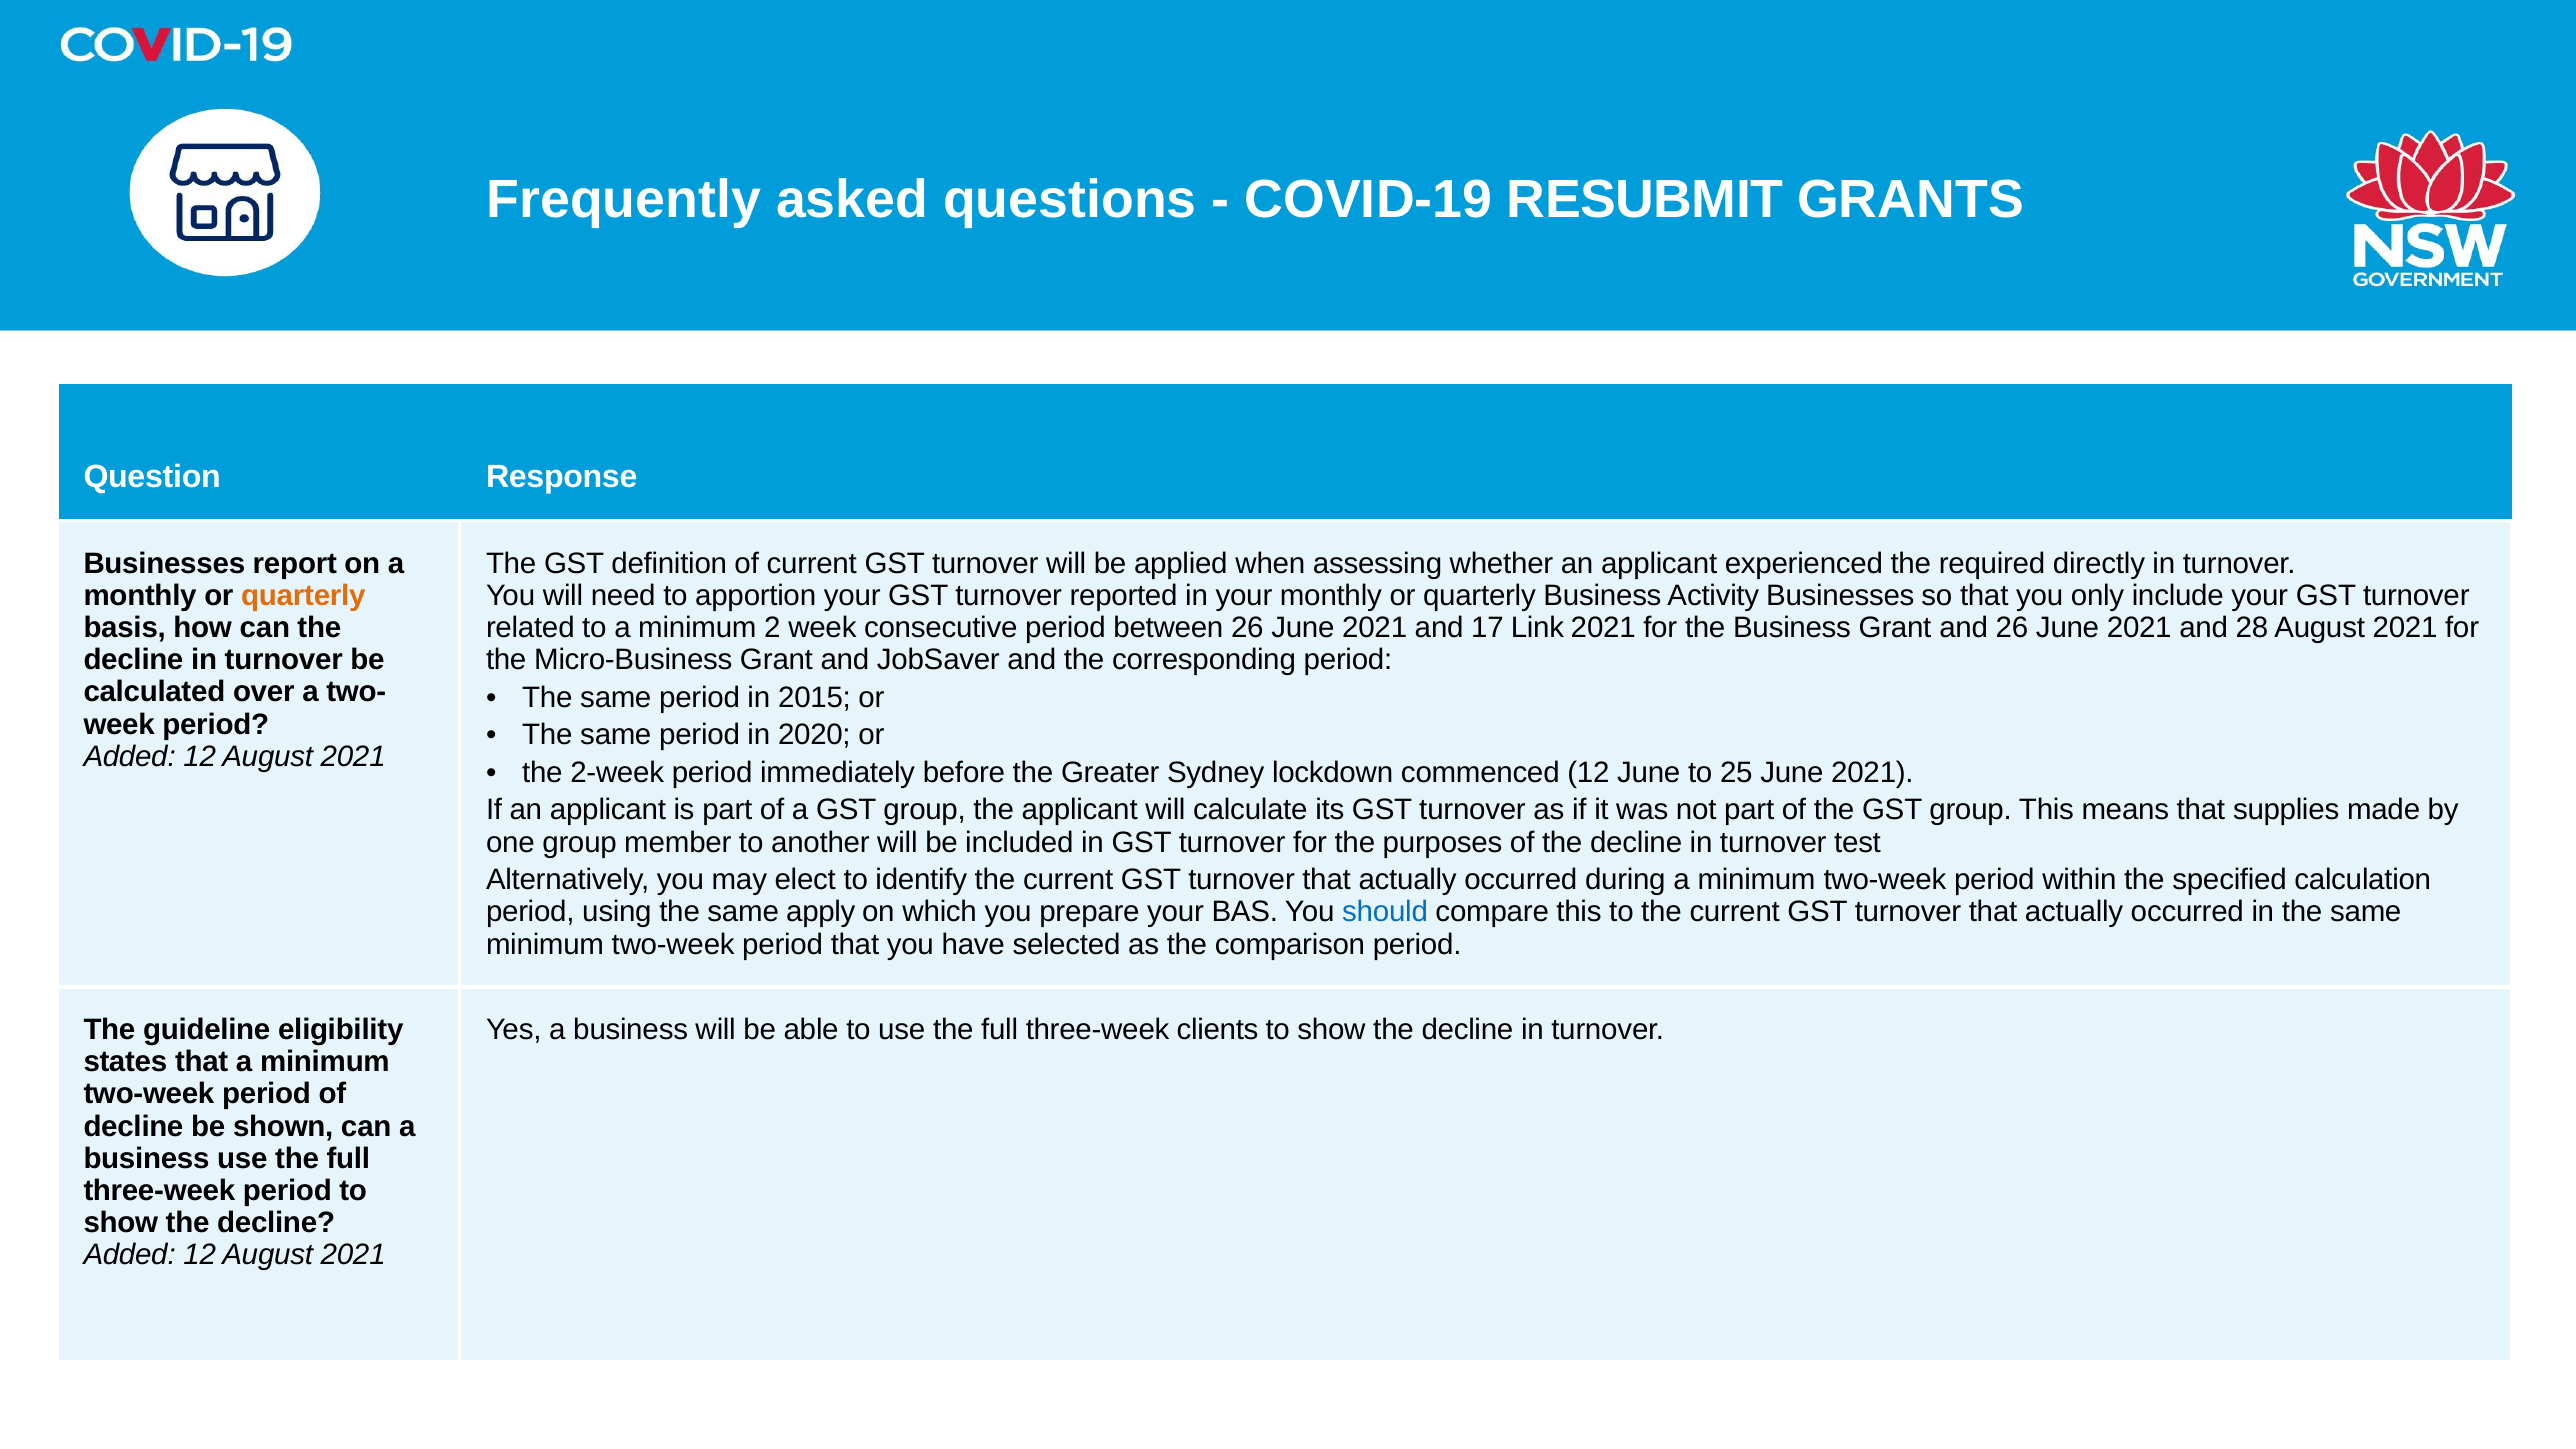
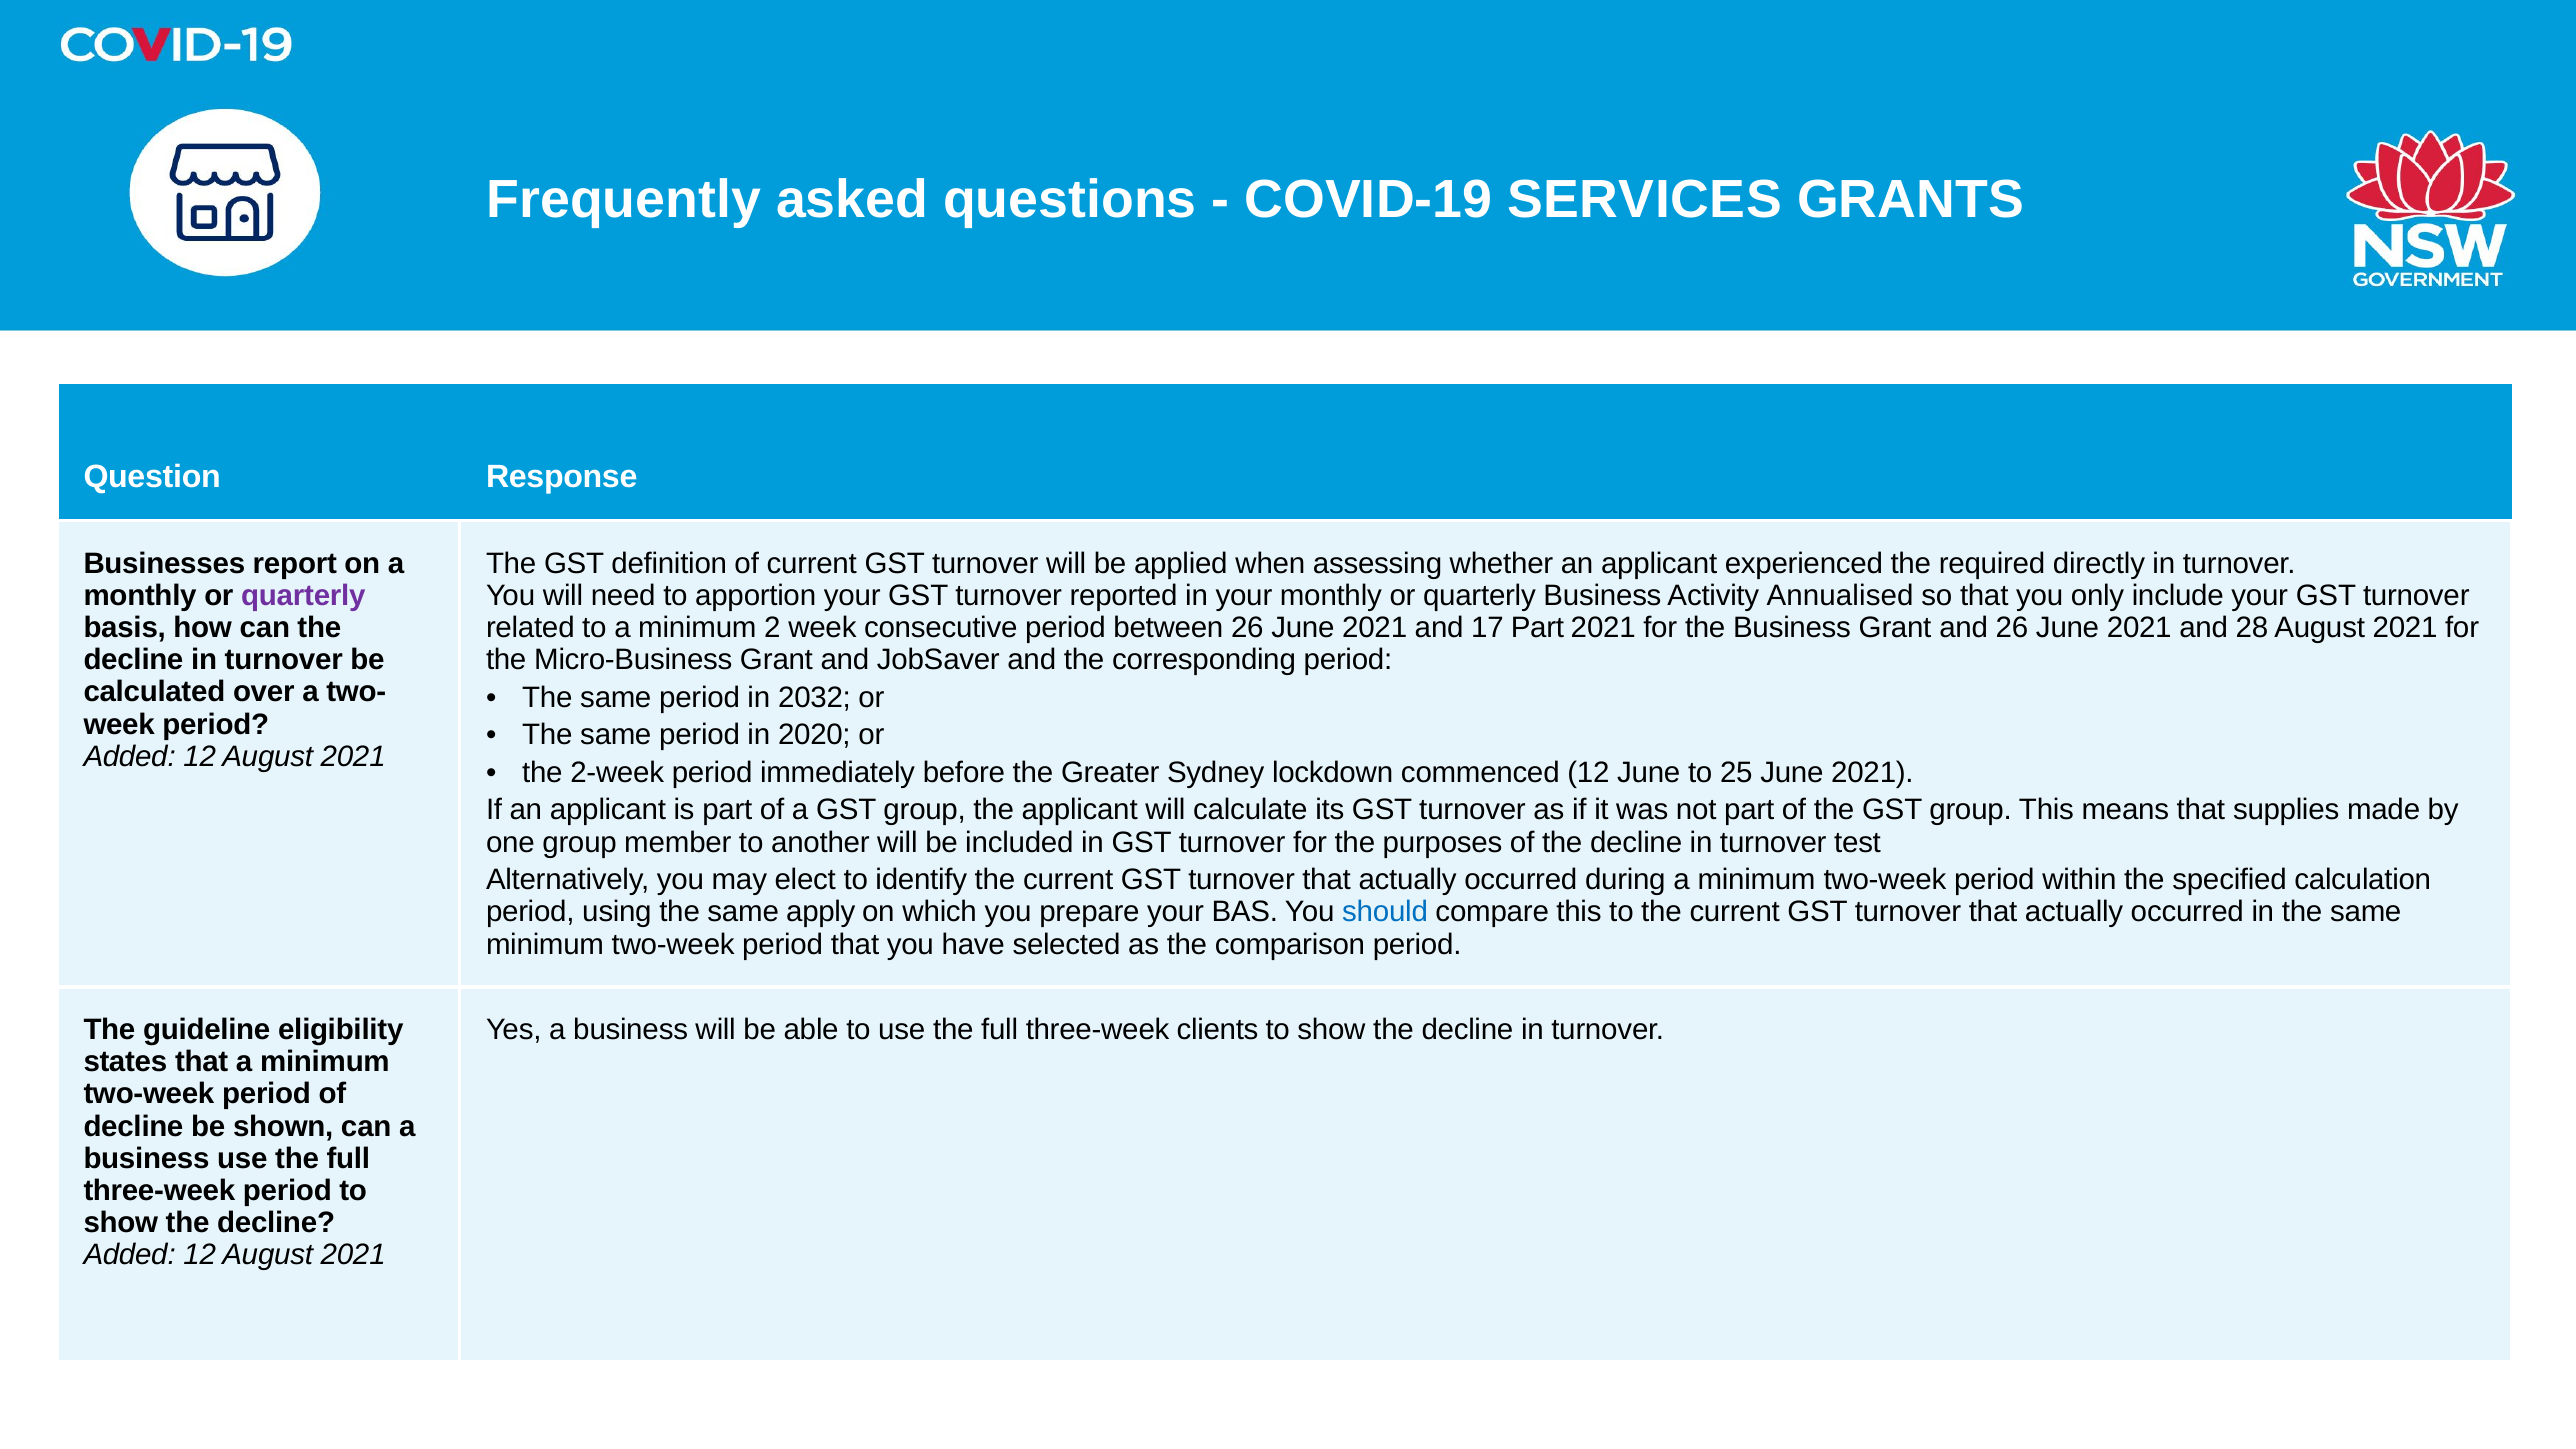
RESUBMIT: RESUBMIT -> SERVICES
quarterly at (303, 596) colour: orange -> purple
Activity Businesses: Businesses -> Annualised
17 Link: Link -> Part
2015: 2015 -> 2032
